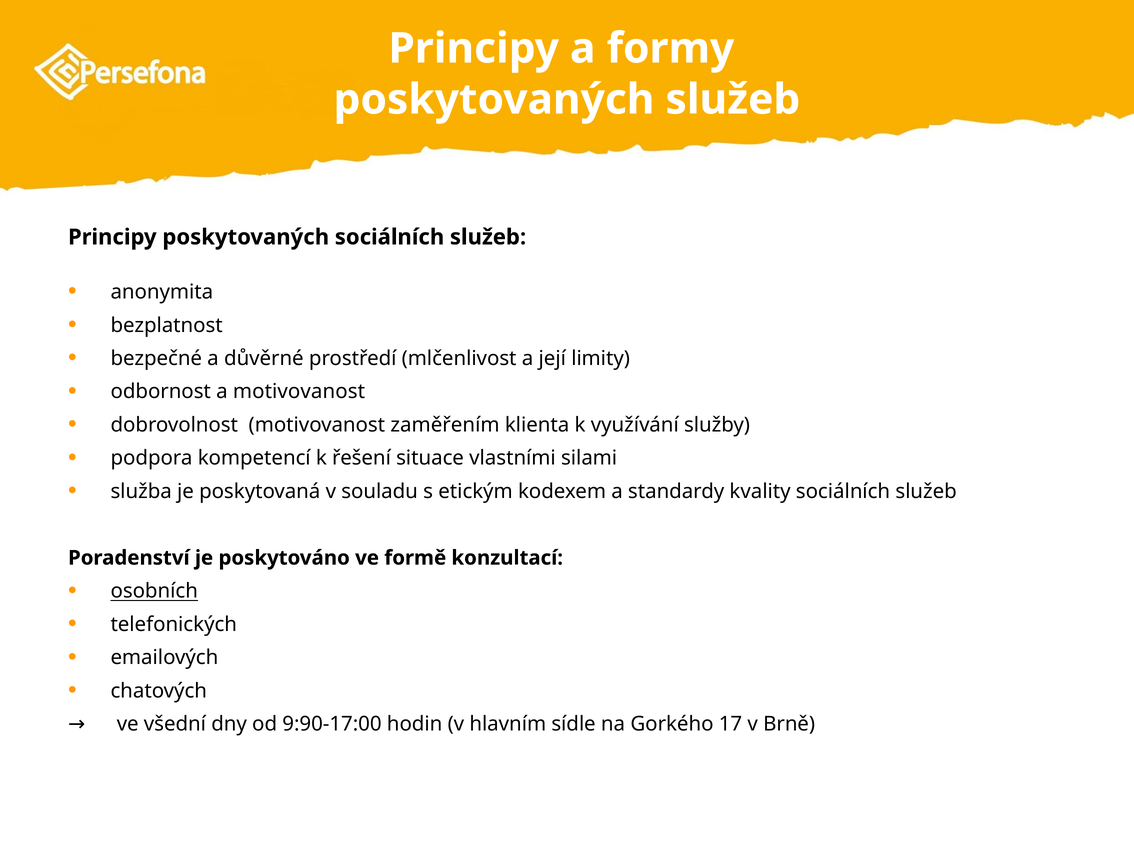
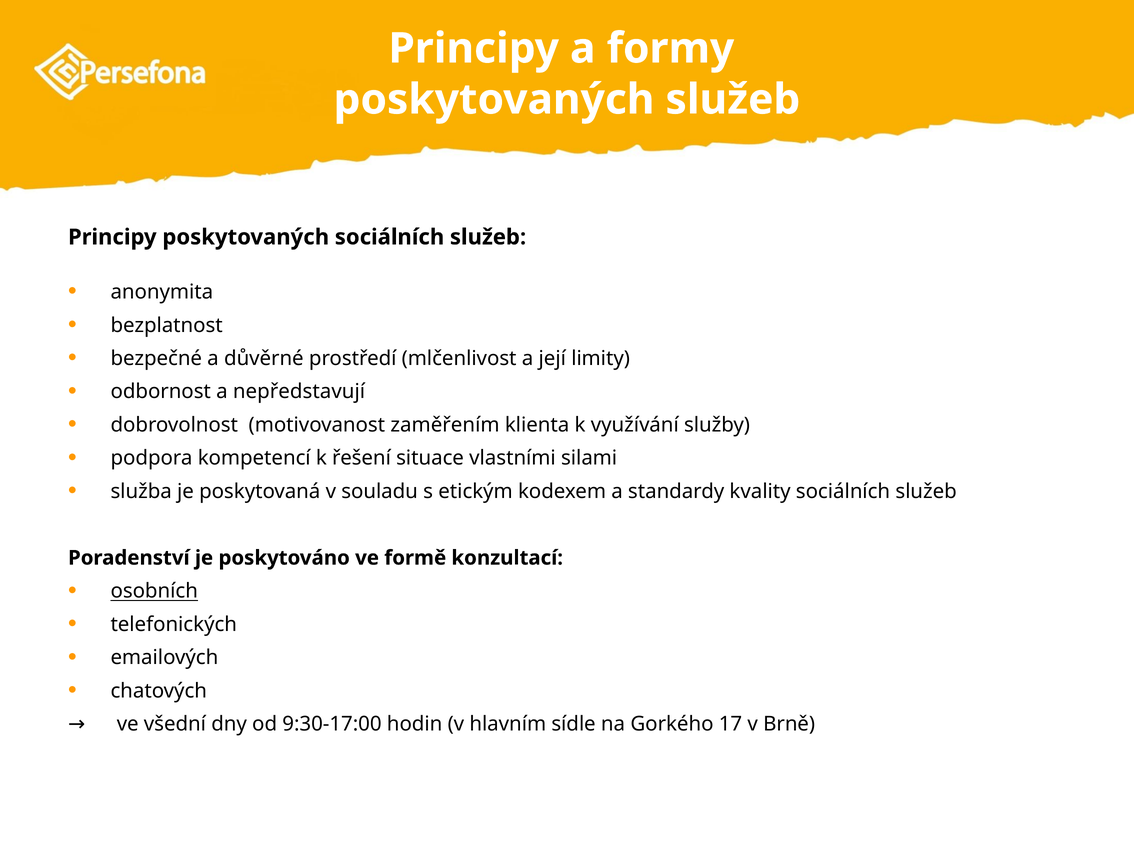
a motivovanost: motivovanost -> nepředstavují
9:90-17:00: 9:90-17:00 -> 9:30-17:00
